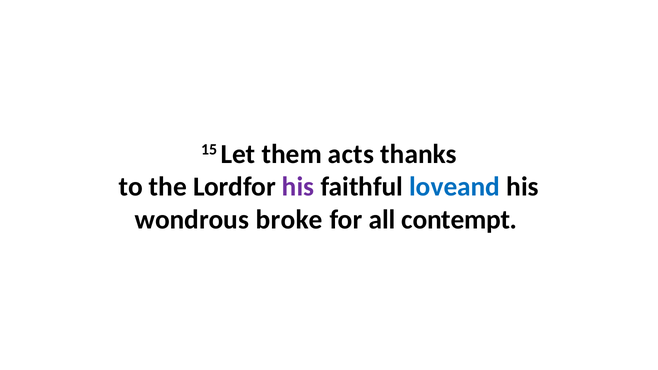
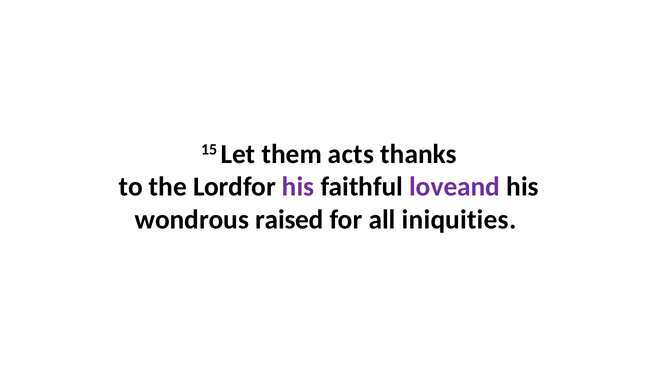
loveand colour: blue -> purple
broke: broke -> raised
contempt: contempt -> iniquities
